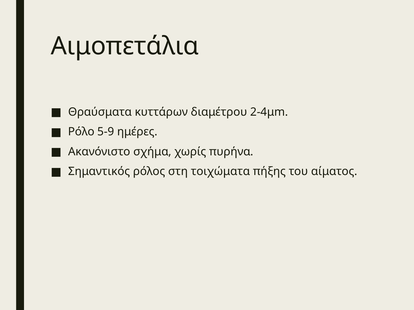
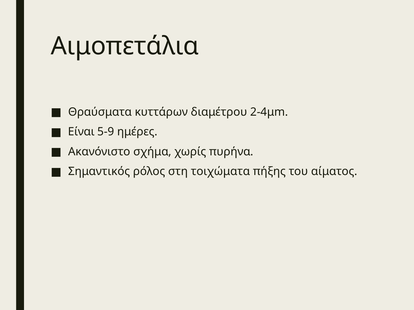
Ρόλο: Ρόλο -> Είναι
